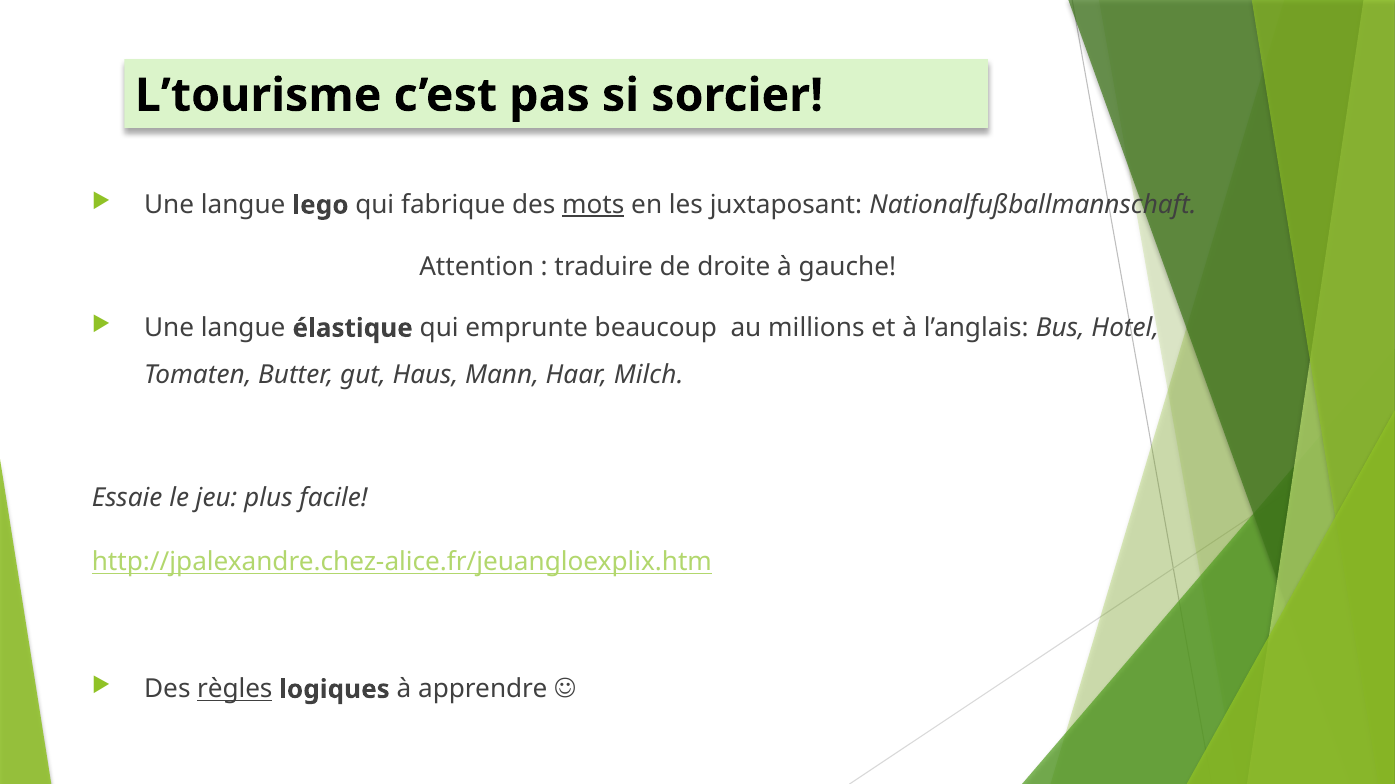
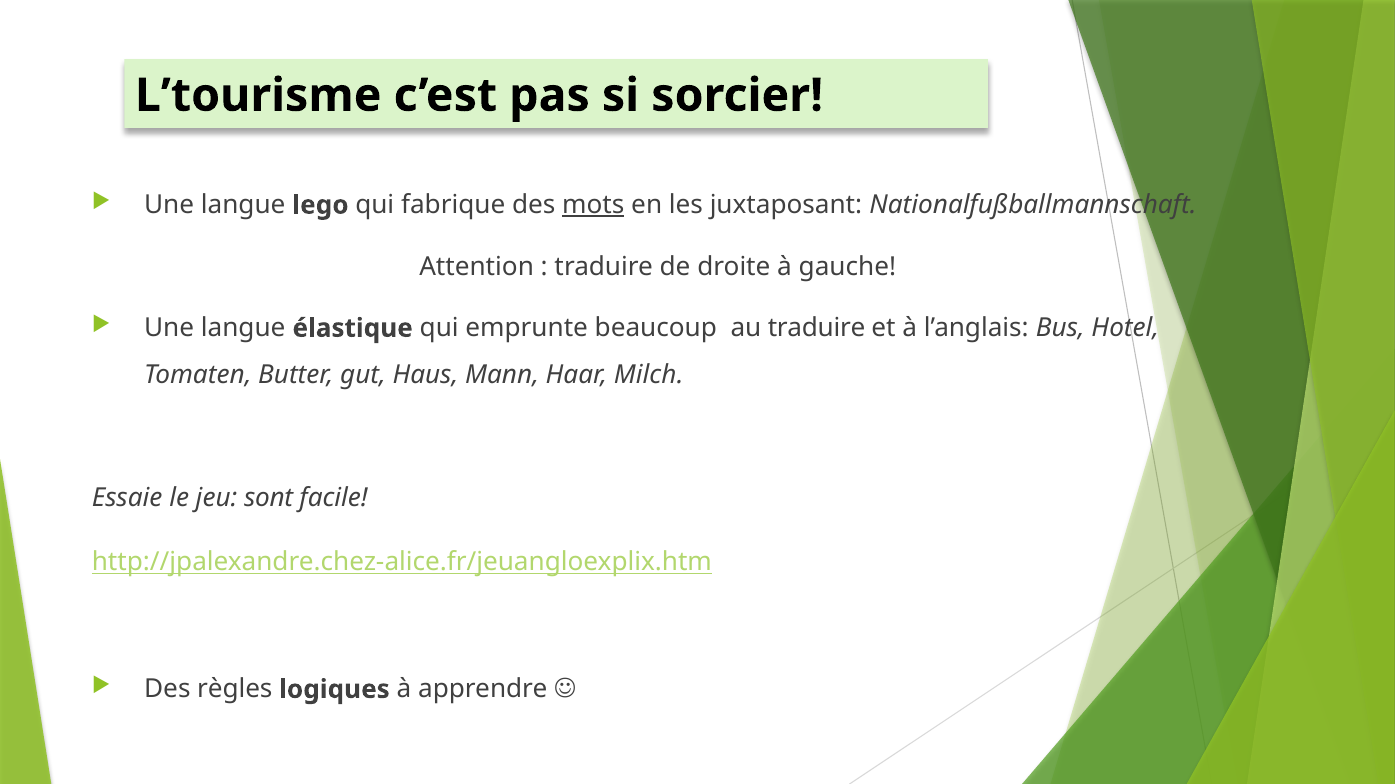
au millions: millions -> traduire
plus: plus -> sont
règles underline: present -> none
